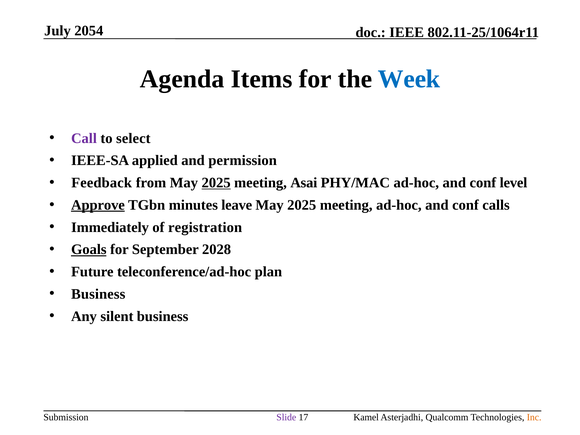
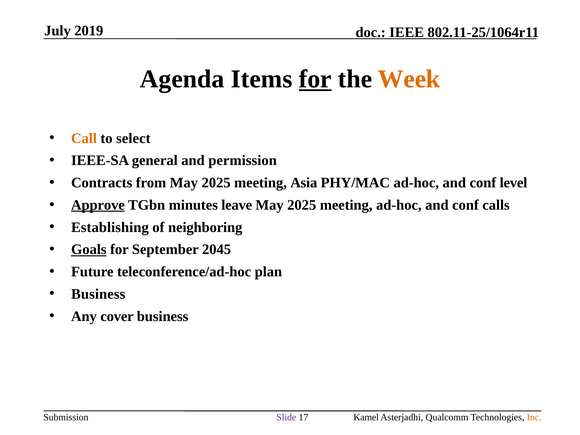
2054: 2054 -> 2019
for at (315, 79) underline: none -> present
Week colour: blue -> orange
Call colour: purple -> orange
applied: applied -> general
Feedback: Feedback -> Contracts
2025 at (216, 183) underline: present -> none
Asai: Asai -> Asia
Immediately: Immediately -> Establishing
registration: registration -> neighboring
2028: 2028 -> 2045
silent: silent -> cover
